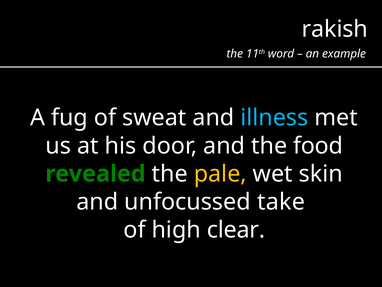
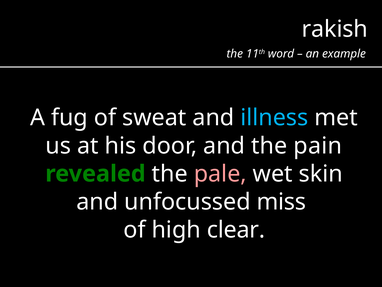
food: food -> pain
pale colour: yellow -> pink
take: take -> miss
